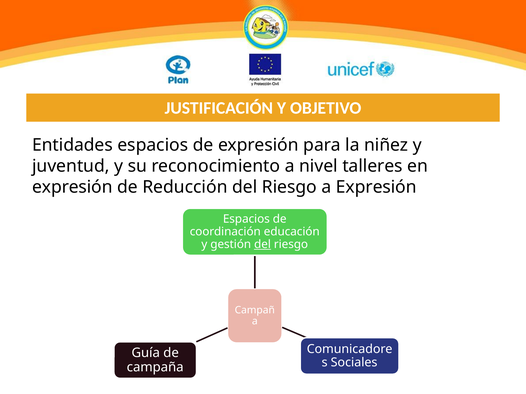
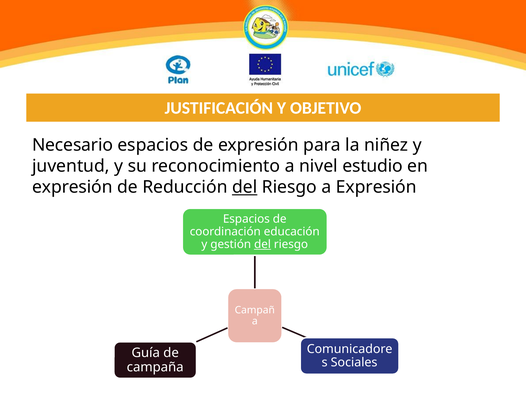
Entidades: Entidades -> Necesario
talleres: talleres -> estudio
del at (245, 187) underline: none -> present
